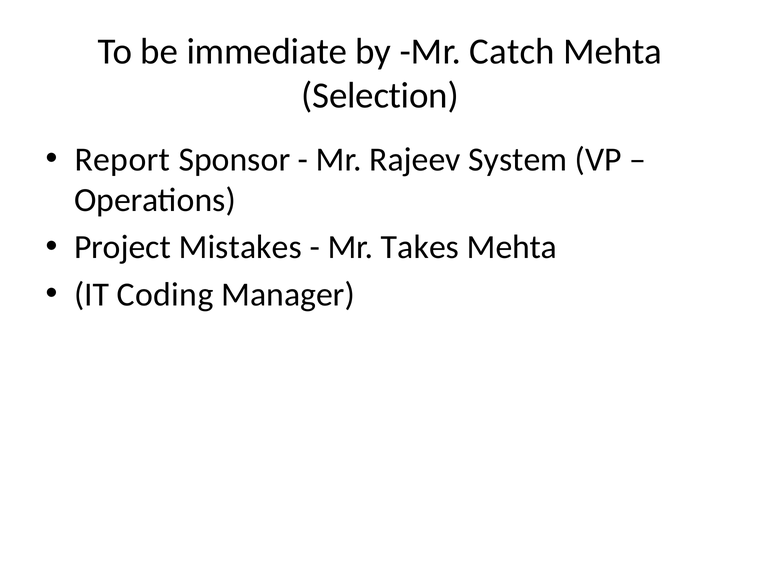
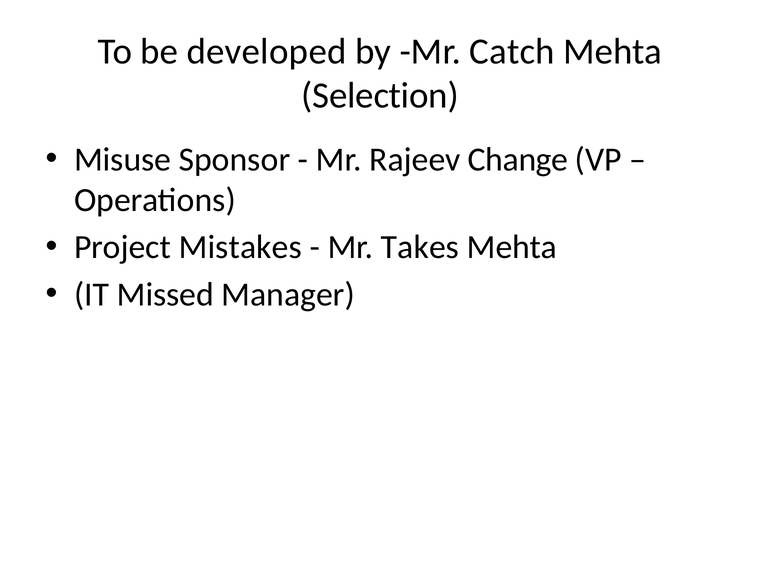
immediate: immediate -> developed
Report: Report -> Misuse
System: System -> Change
Coding: Coding -> Missed
